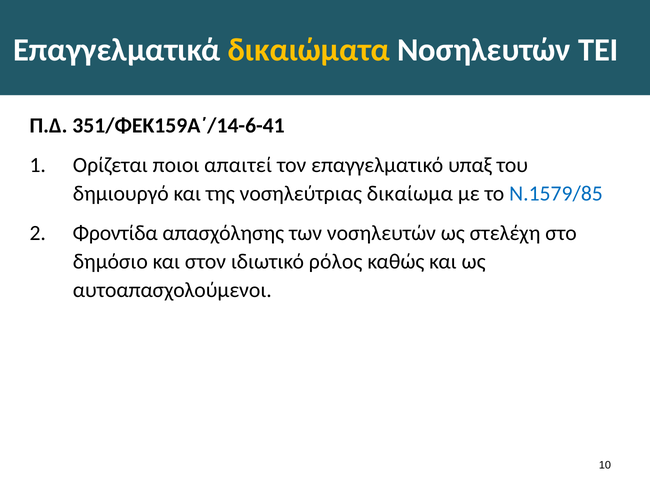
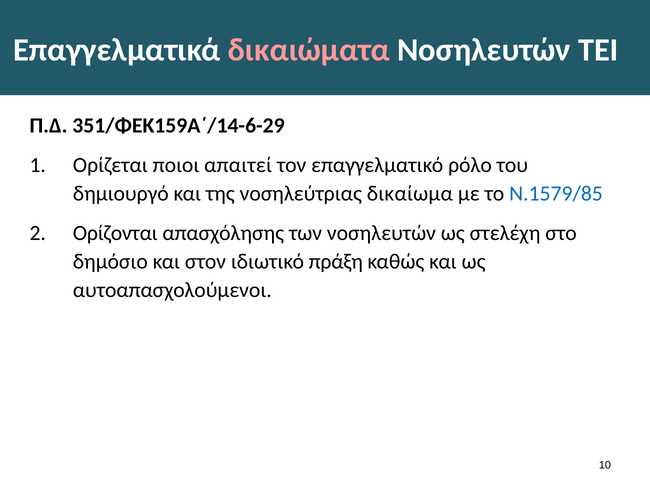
δικαιώματα colour: yellow -> pink
351/ΦΕΚ159Α΄/14-6-41: 351/ΦΕΚ159Α΄/14-6-41 -> 351/ΦΕΚ159Α΄/14-6-29
υπαξ: υπαξ -> ρόλο
Φροντίδα: Φροντίδα -> Ορίζονται
ρόλος: ρόλος -> πράξη
